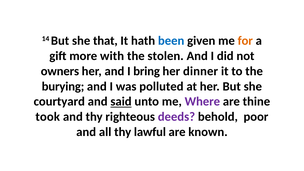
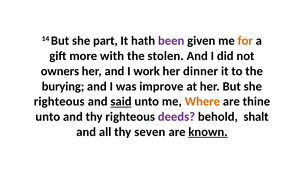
that: that -> part
been colour: blue -> purple
bring: bring -> work
polluted: polluted -> improve
courtyard at (59, 102): courtyard -> righteous
Where colour: purple -> orange
took at (48, 117): took -> unto
poor: poor -> shalt
lawful: lawful -> seven
known underline: none -> present
